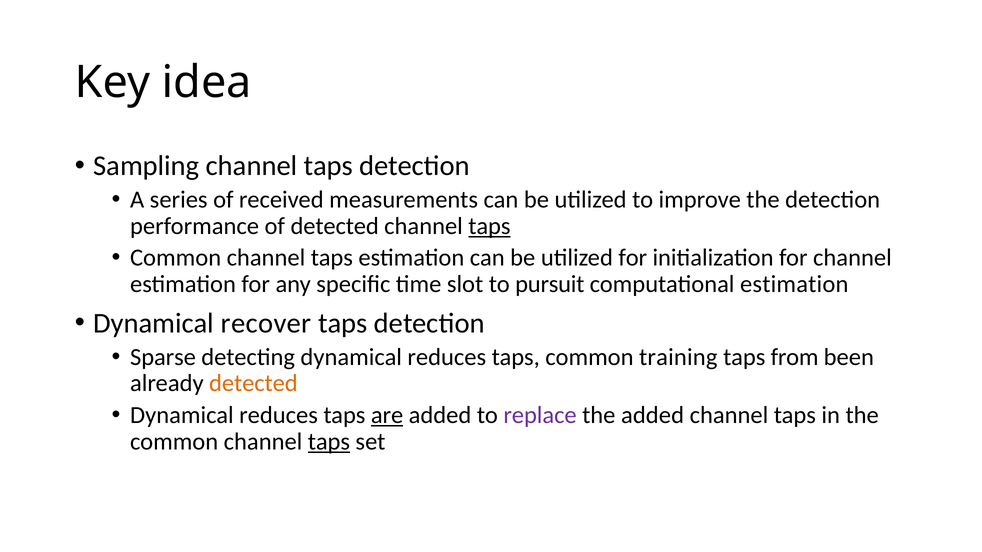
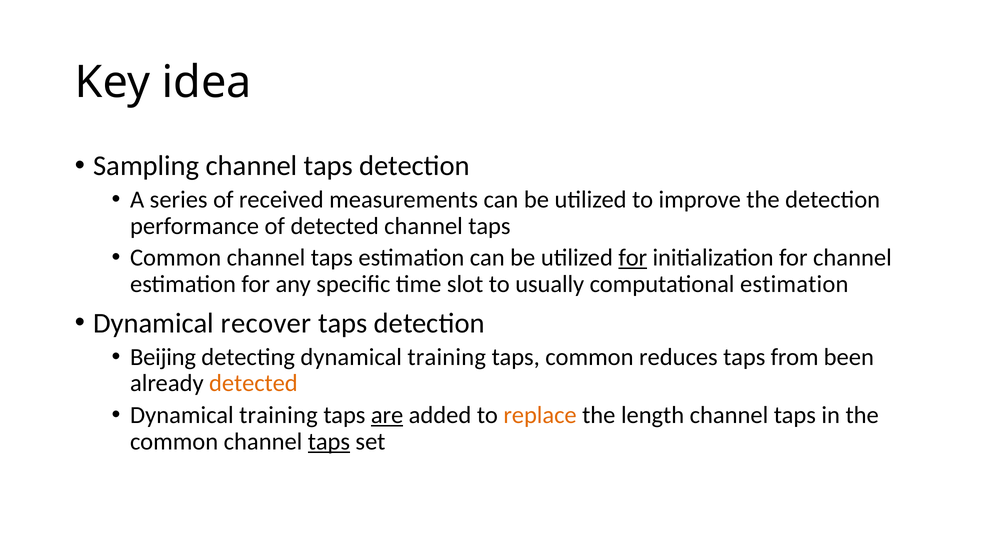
taps at (489, 226) underline: present -> none
for at (633, 258) underline: none -> present
pursuit: pursuit -> usually
Sparse: Sparse -> Beijing
detecting dynamical reduces: reduces -> training
training: training -> reduces
reduces at (279, 415): reduces -> training
replace colour: purple -> orange
the added: added -> length
